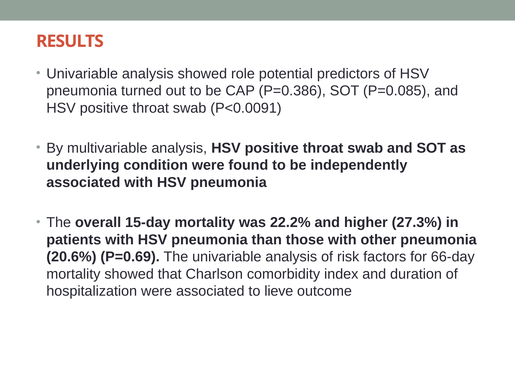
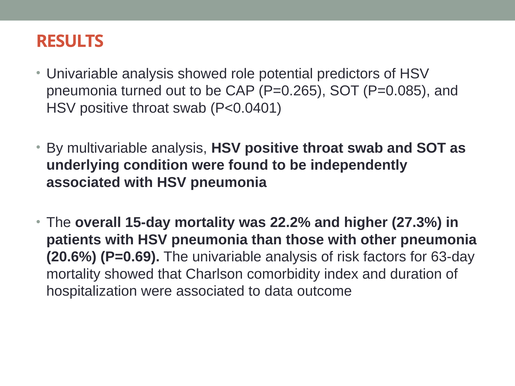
P=0.386: P=0.386 -> P=0.265
P<0.0091: P<0.0091 -> P<0.0401
66-day: 66-day -> 63-day
lieve: lieve -> data
